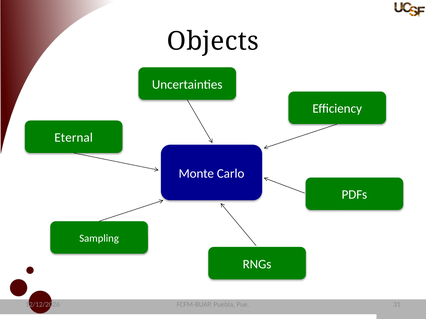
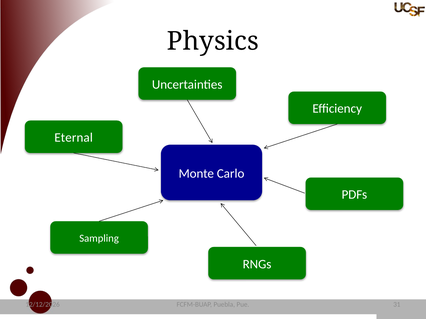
Objects: Objects -> Physics
